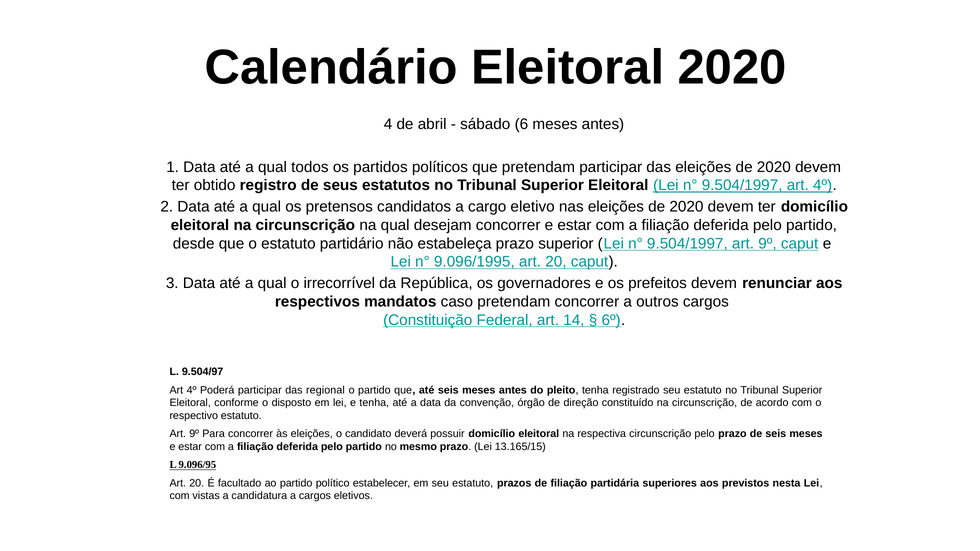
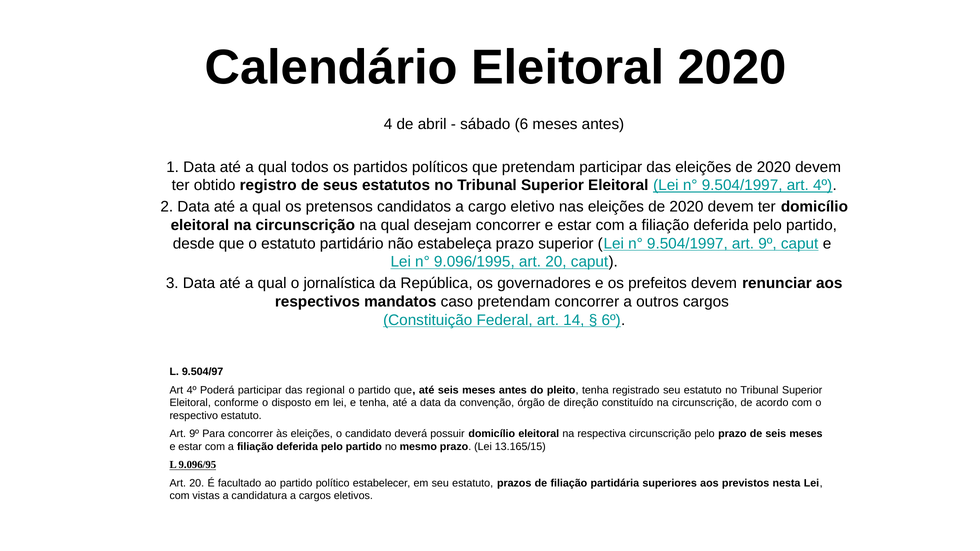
irrecorrível: irrecorrível -> jornalística
